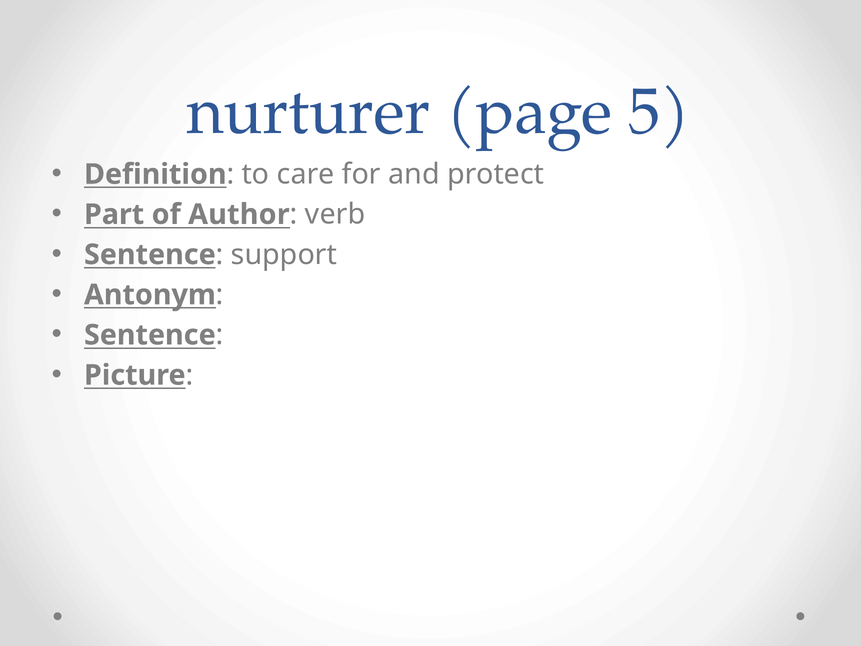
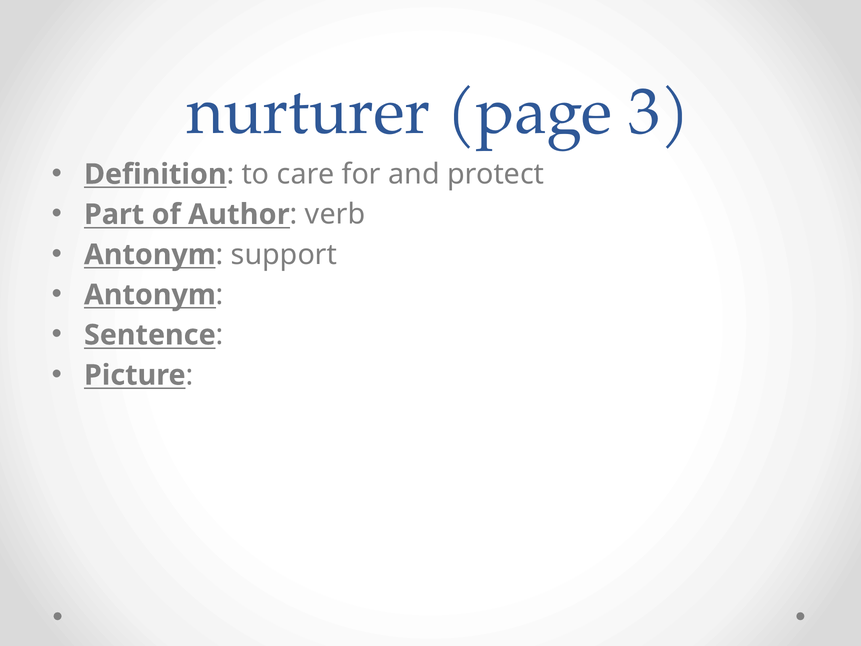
5: 5 -> 3
Sentence at (150, 255): Sentence -> Antonym
